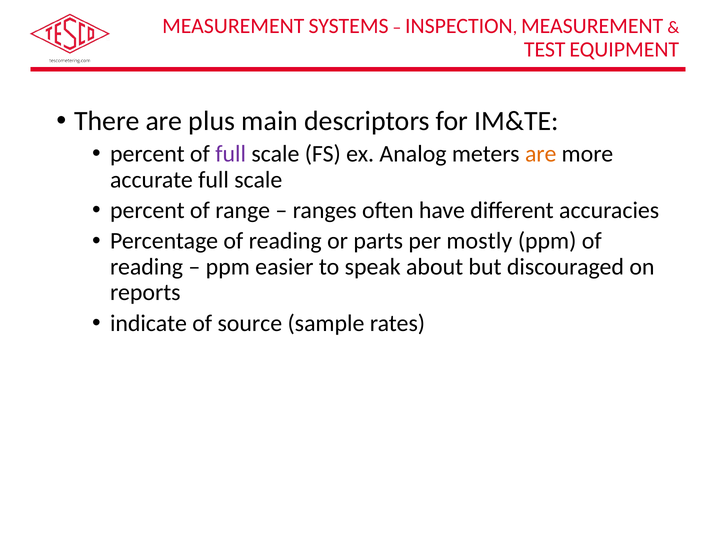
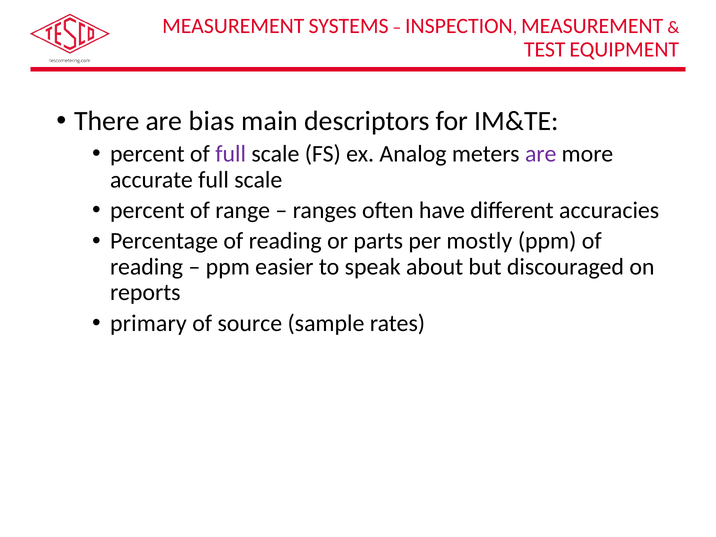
plus: plus -> bias
are at (541, 154) colour: orange -> purple
indicate: indicate -> primary
